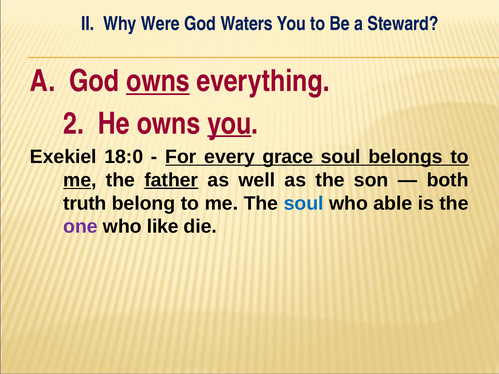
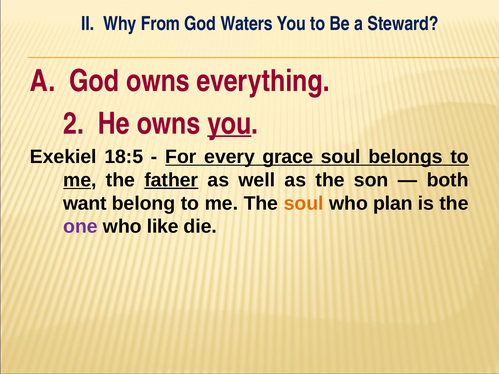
Were: Were -> From
owns at (158, 81) underline: present -> none
18:0: 18:0 -> 18:5
truth: truth -> want
soul at (304, 203) colour: blue -> orange
able: able -> plan
